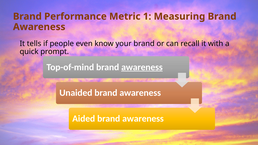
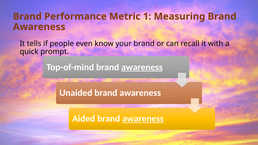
awareness at (143, 119) underline: none -> present
